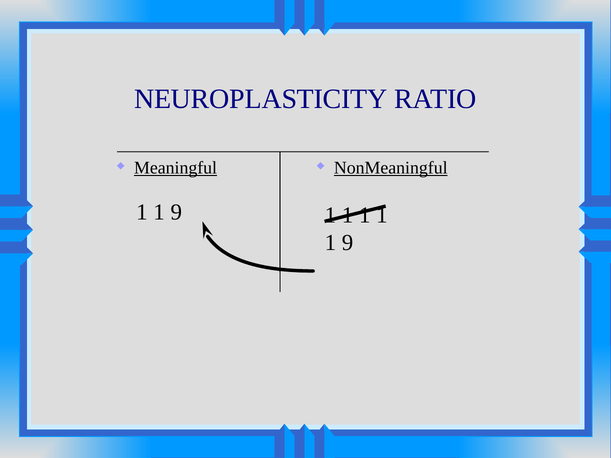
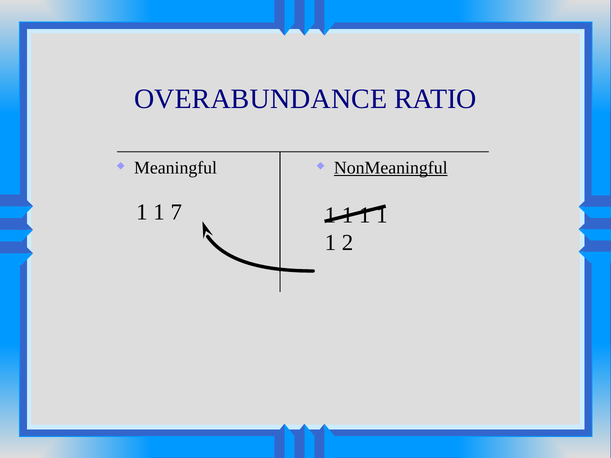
NEUROPLASTICITY: NEUROPLASTICITY -> OVERABUNDANCE
Meaningful underline: present -> none
9 at (176, 212): 9 -> 7
9 at (348, 243): 9 -> 2
